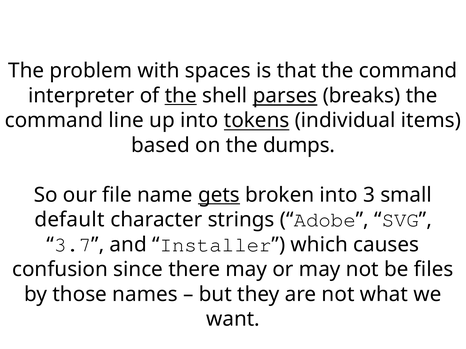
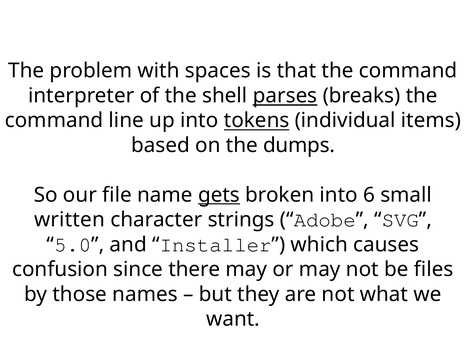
the at (181, 96) underline: present -> none
3: 3 -> 6
default: default -> written
3.7: 3.7 -> 5.0
